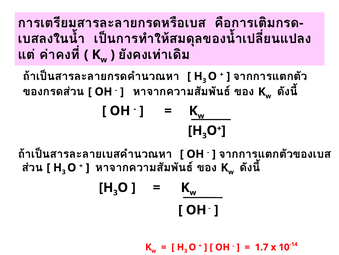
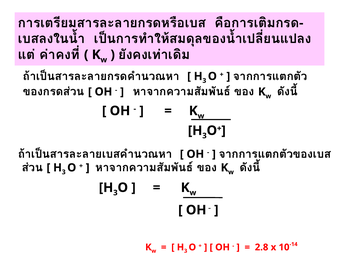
1.7: 1.7 -> 2.8
